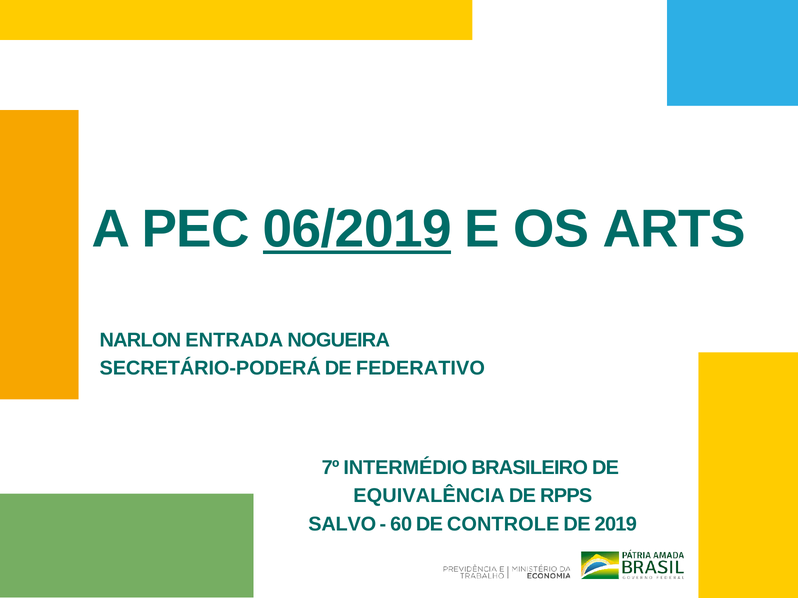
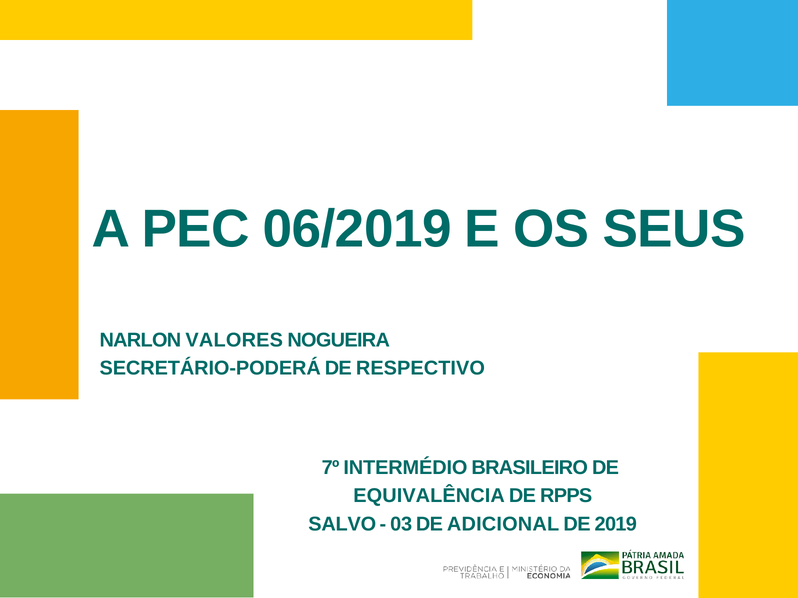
06/2019 underline: present -> none
ARTS: ARTS -> SEUS
ENTRADA: ENTRADA -> VALORES
FEDERATIVO: FEDERATIVO -> RESPECTIVO
60: 60 -> 03
CONTROLE: CONTROLE -> ADICIONAL
